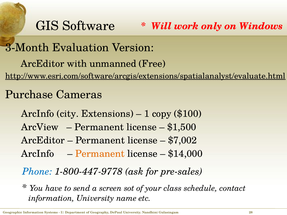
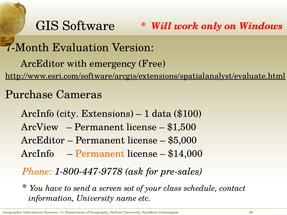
3-Month: 3-Month -> 7-Month
unmanned: unmanned -> emergency
copy: copy -> data
$7,002: $7,002 -> $5,000
Phone colour: blue -> orange
